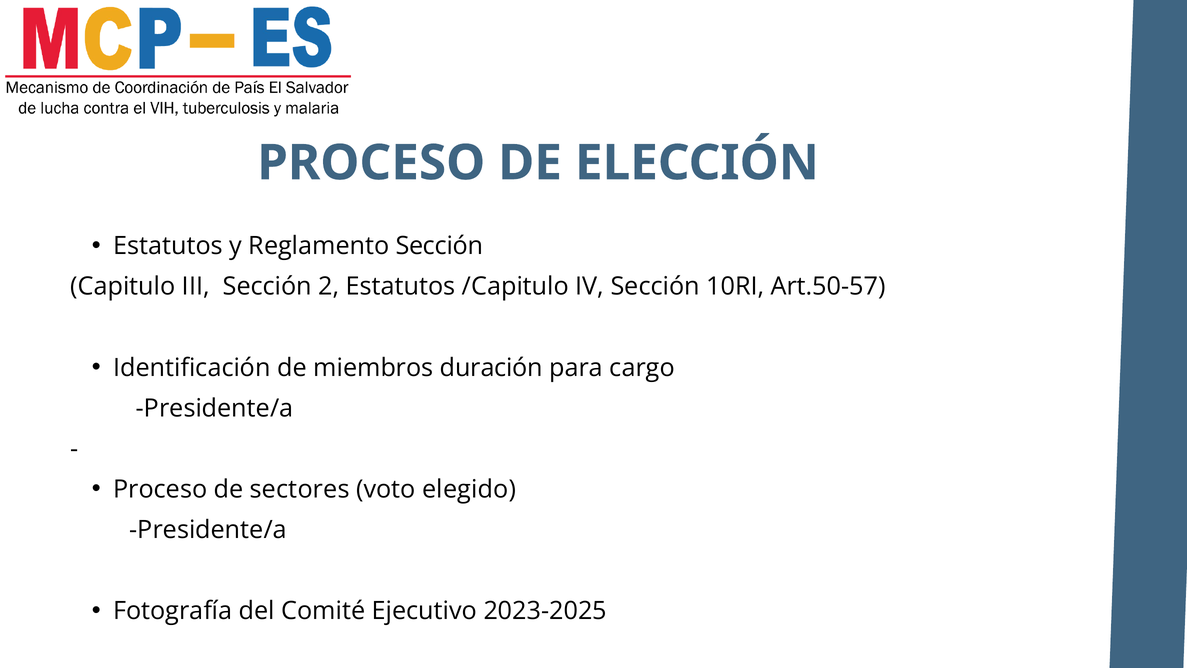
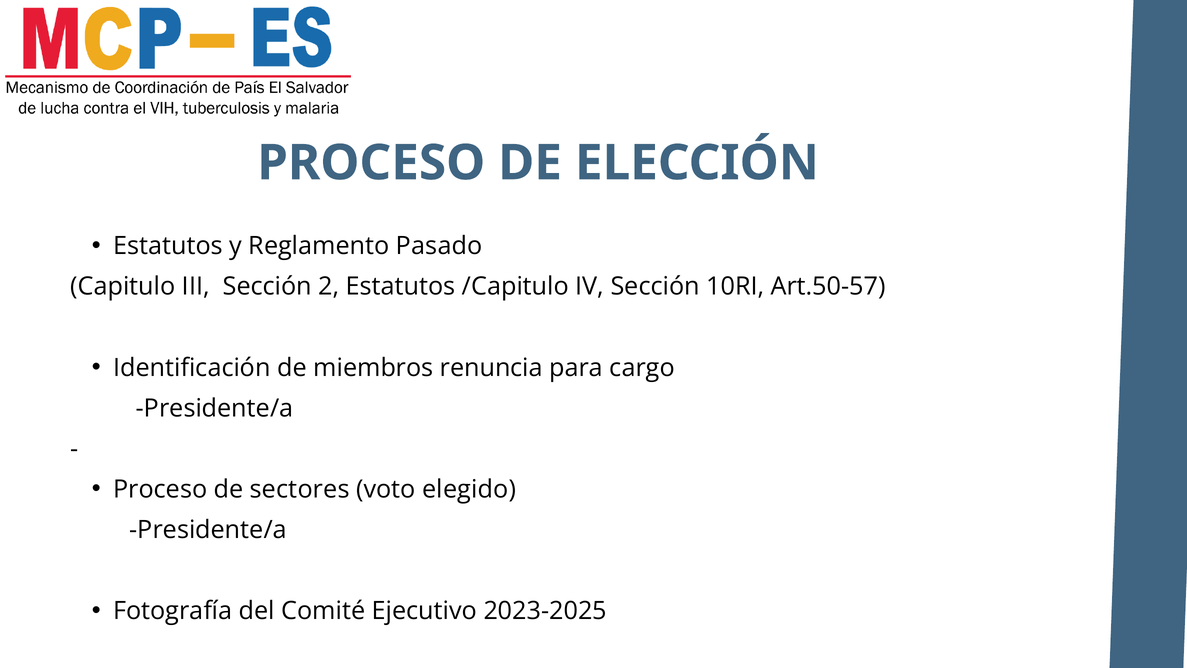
Reglamento Sección: Sección -> Pasado
duración: duración -> renuncia
